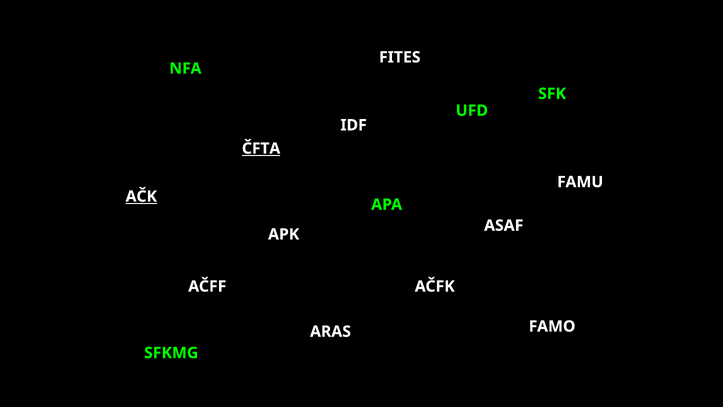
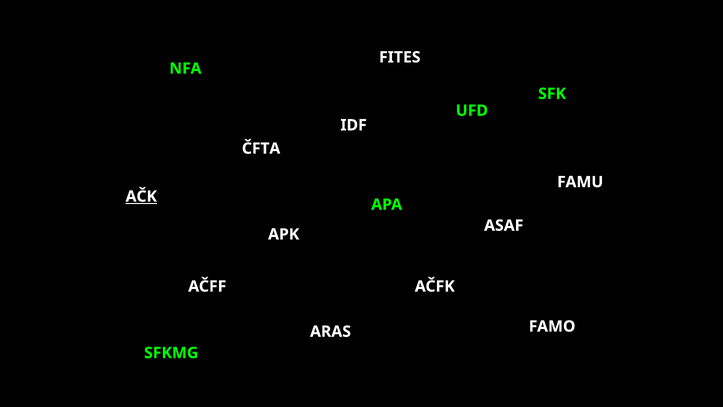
ČFTA underline: present -> none
